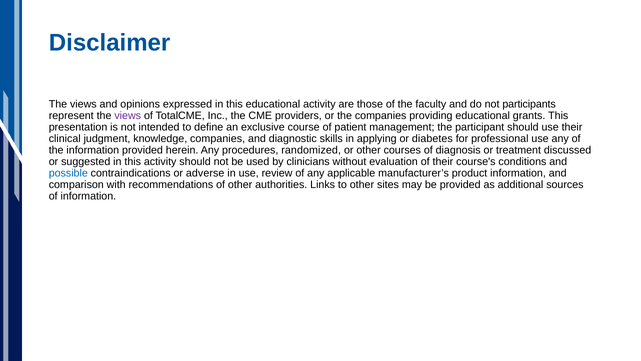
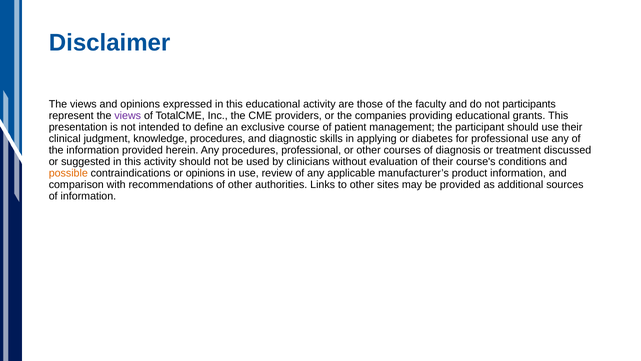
knowledge companies: companies -> procedures
procedures randomized: randomized -> professional
possible colour: blue -> orange
or adverse: adverse -> opinions
